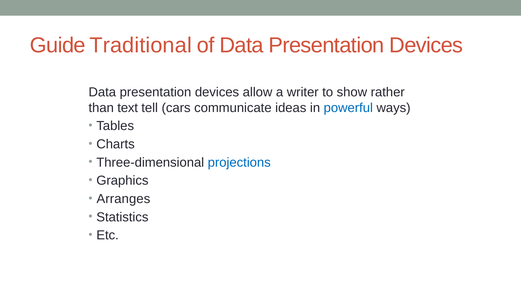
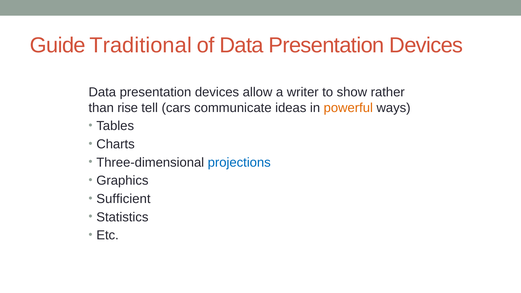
text: text -> rise
powerful colour: blue -> orange
Arranges: Arranges -> Sufficient
